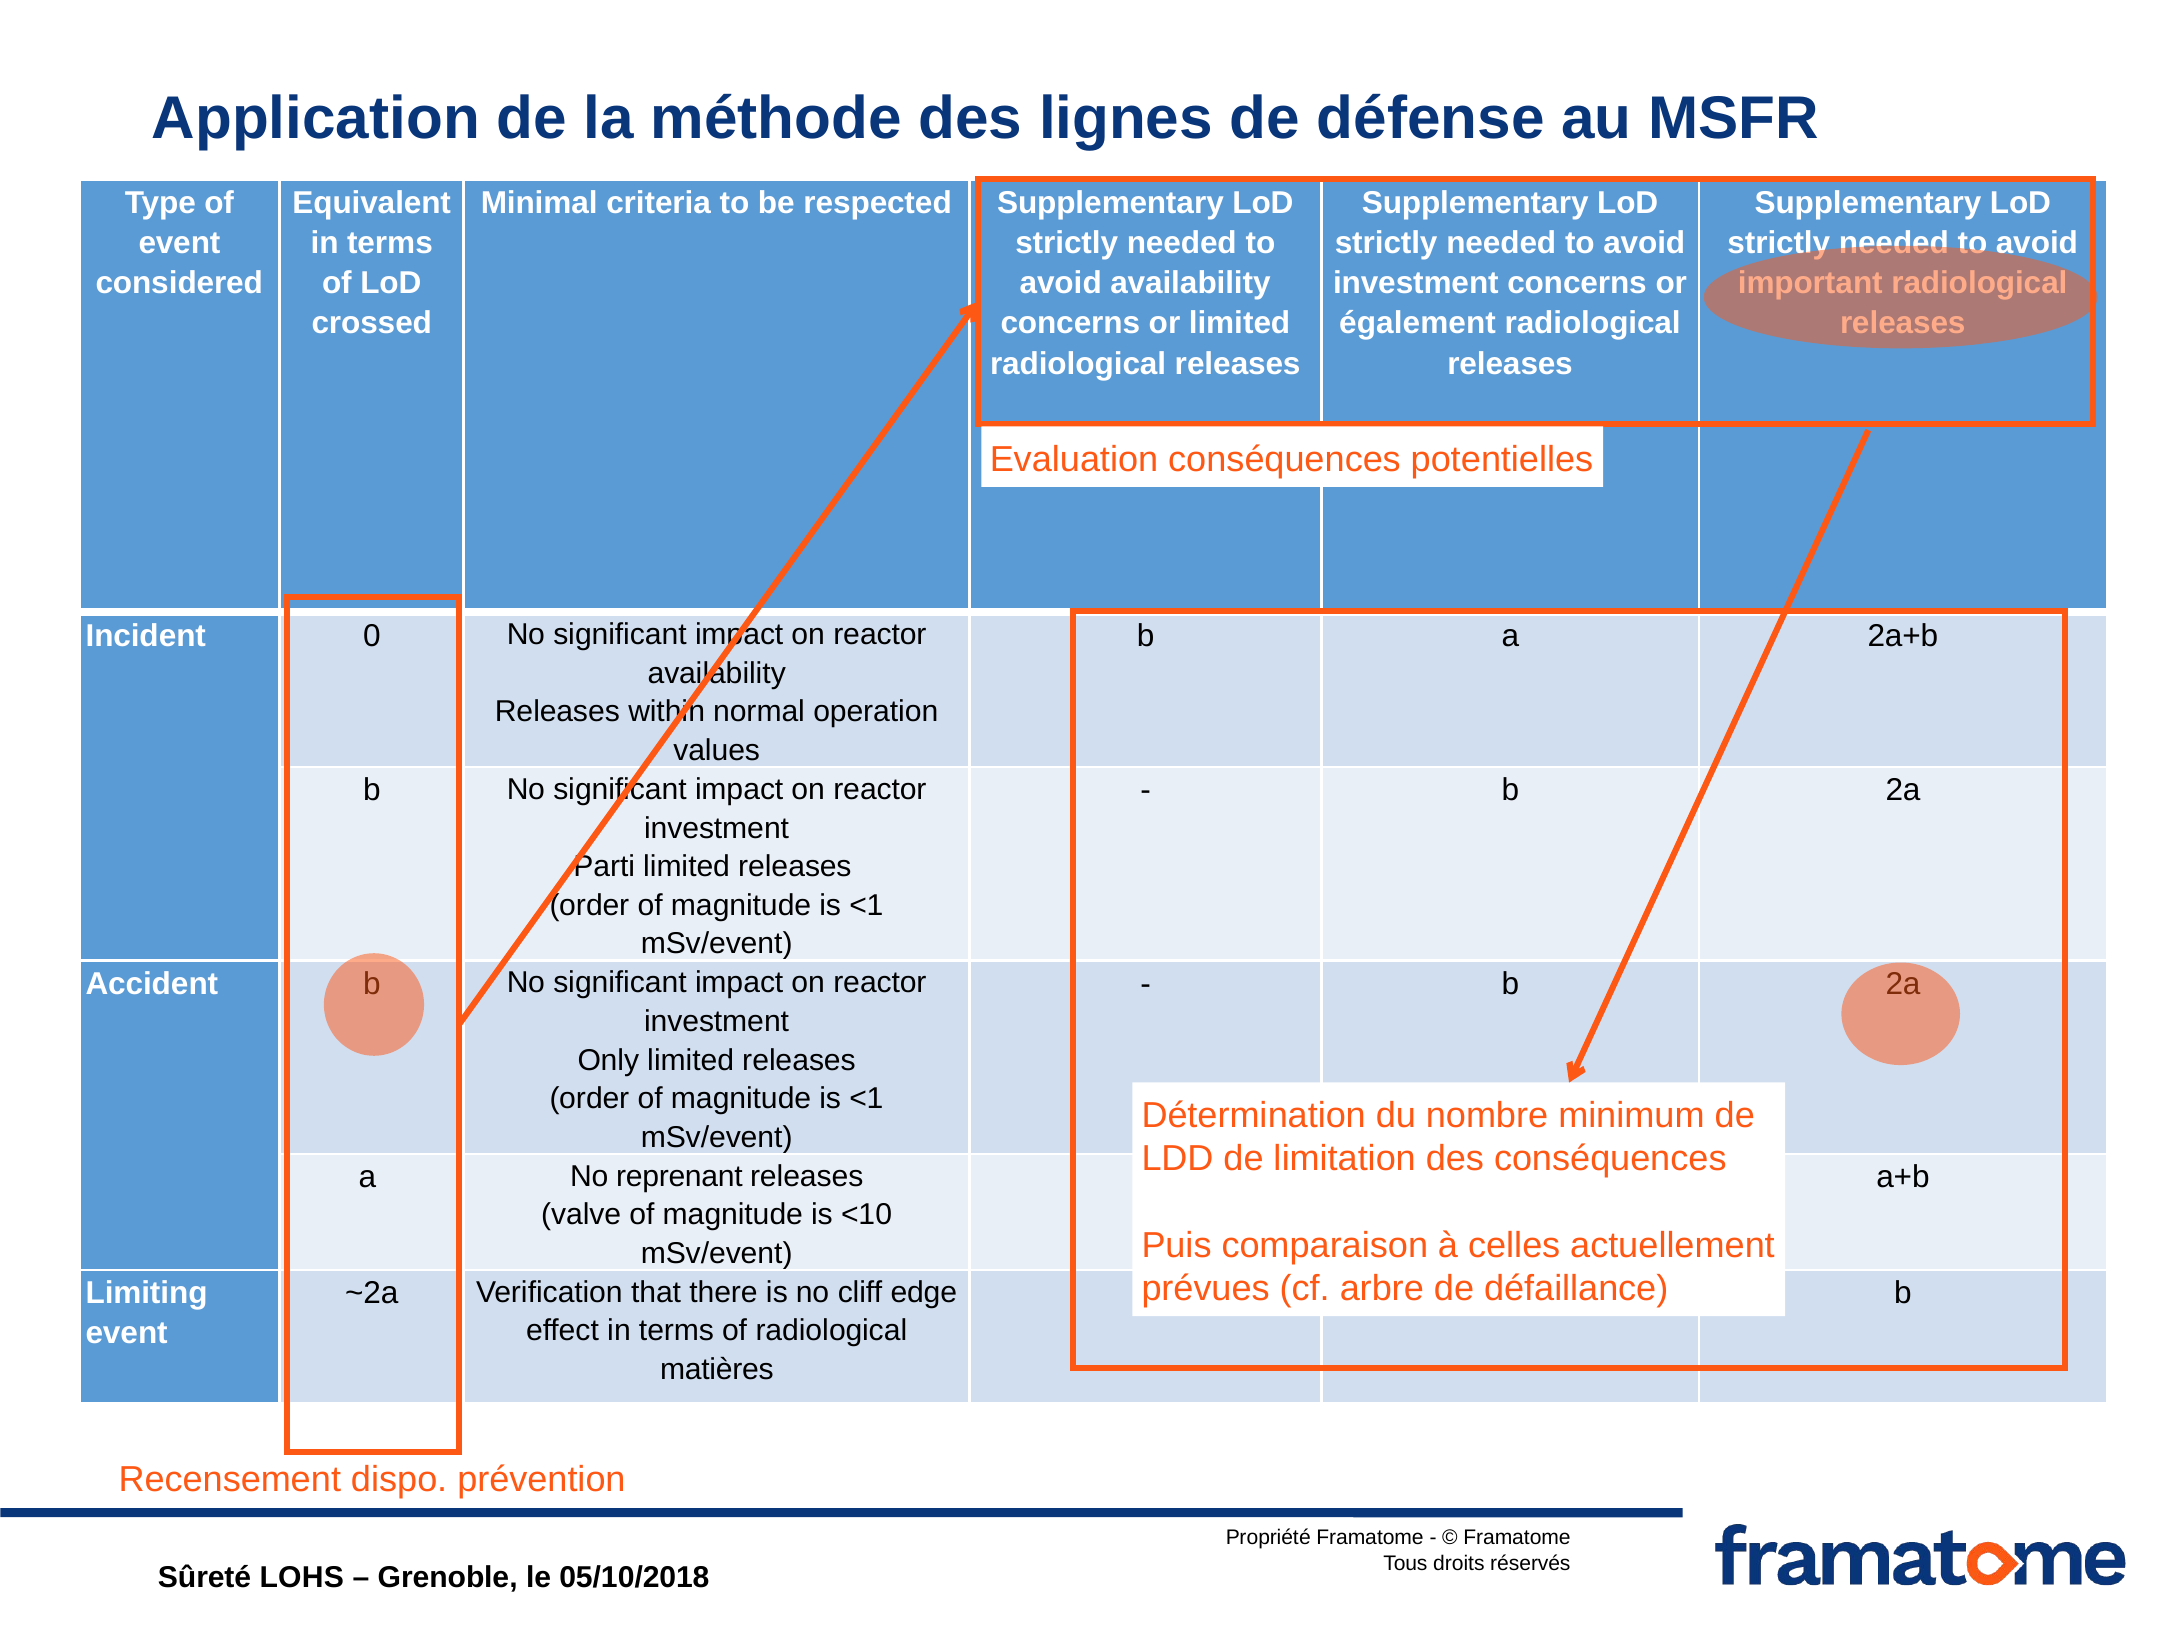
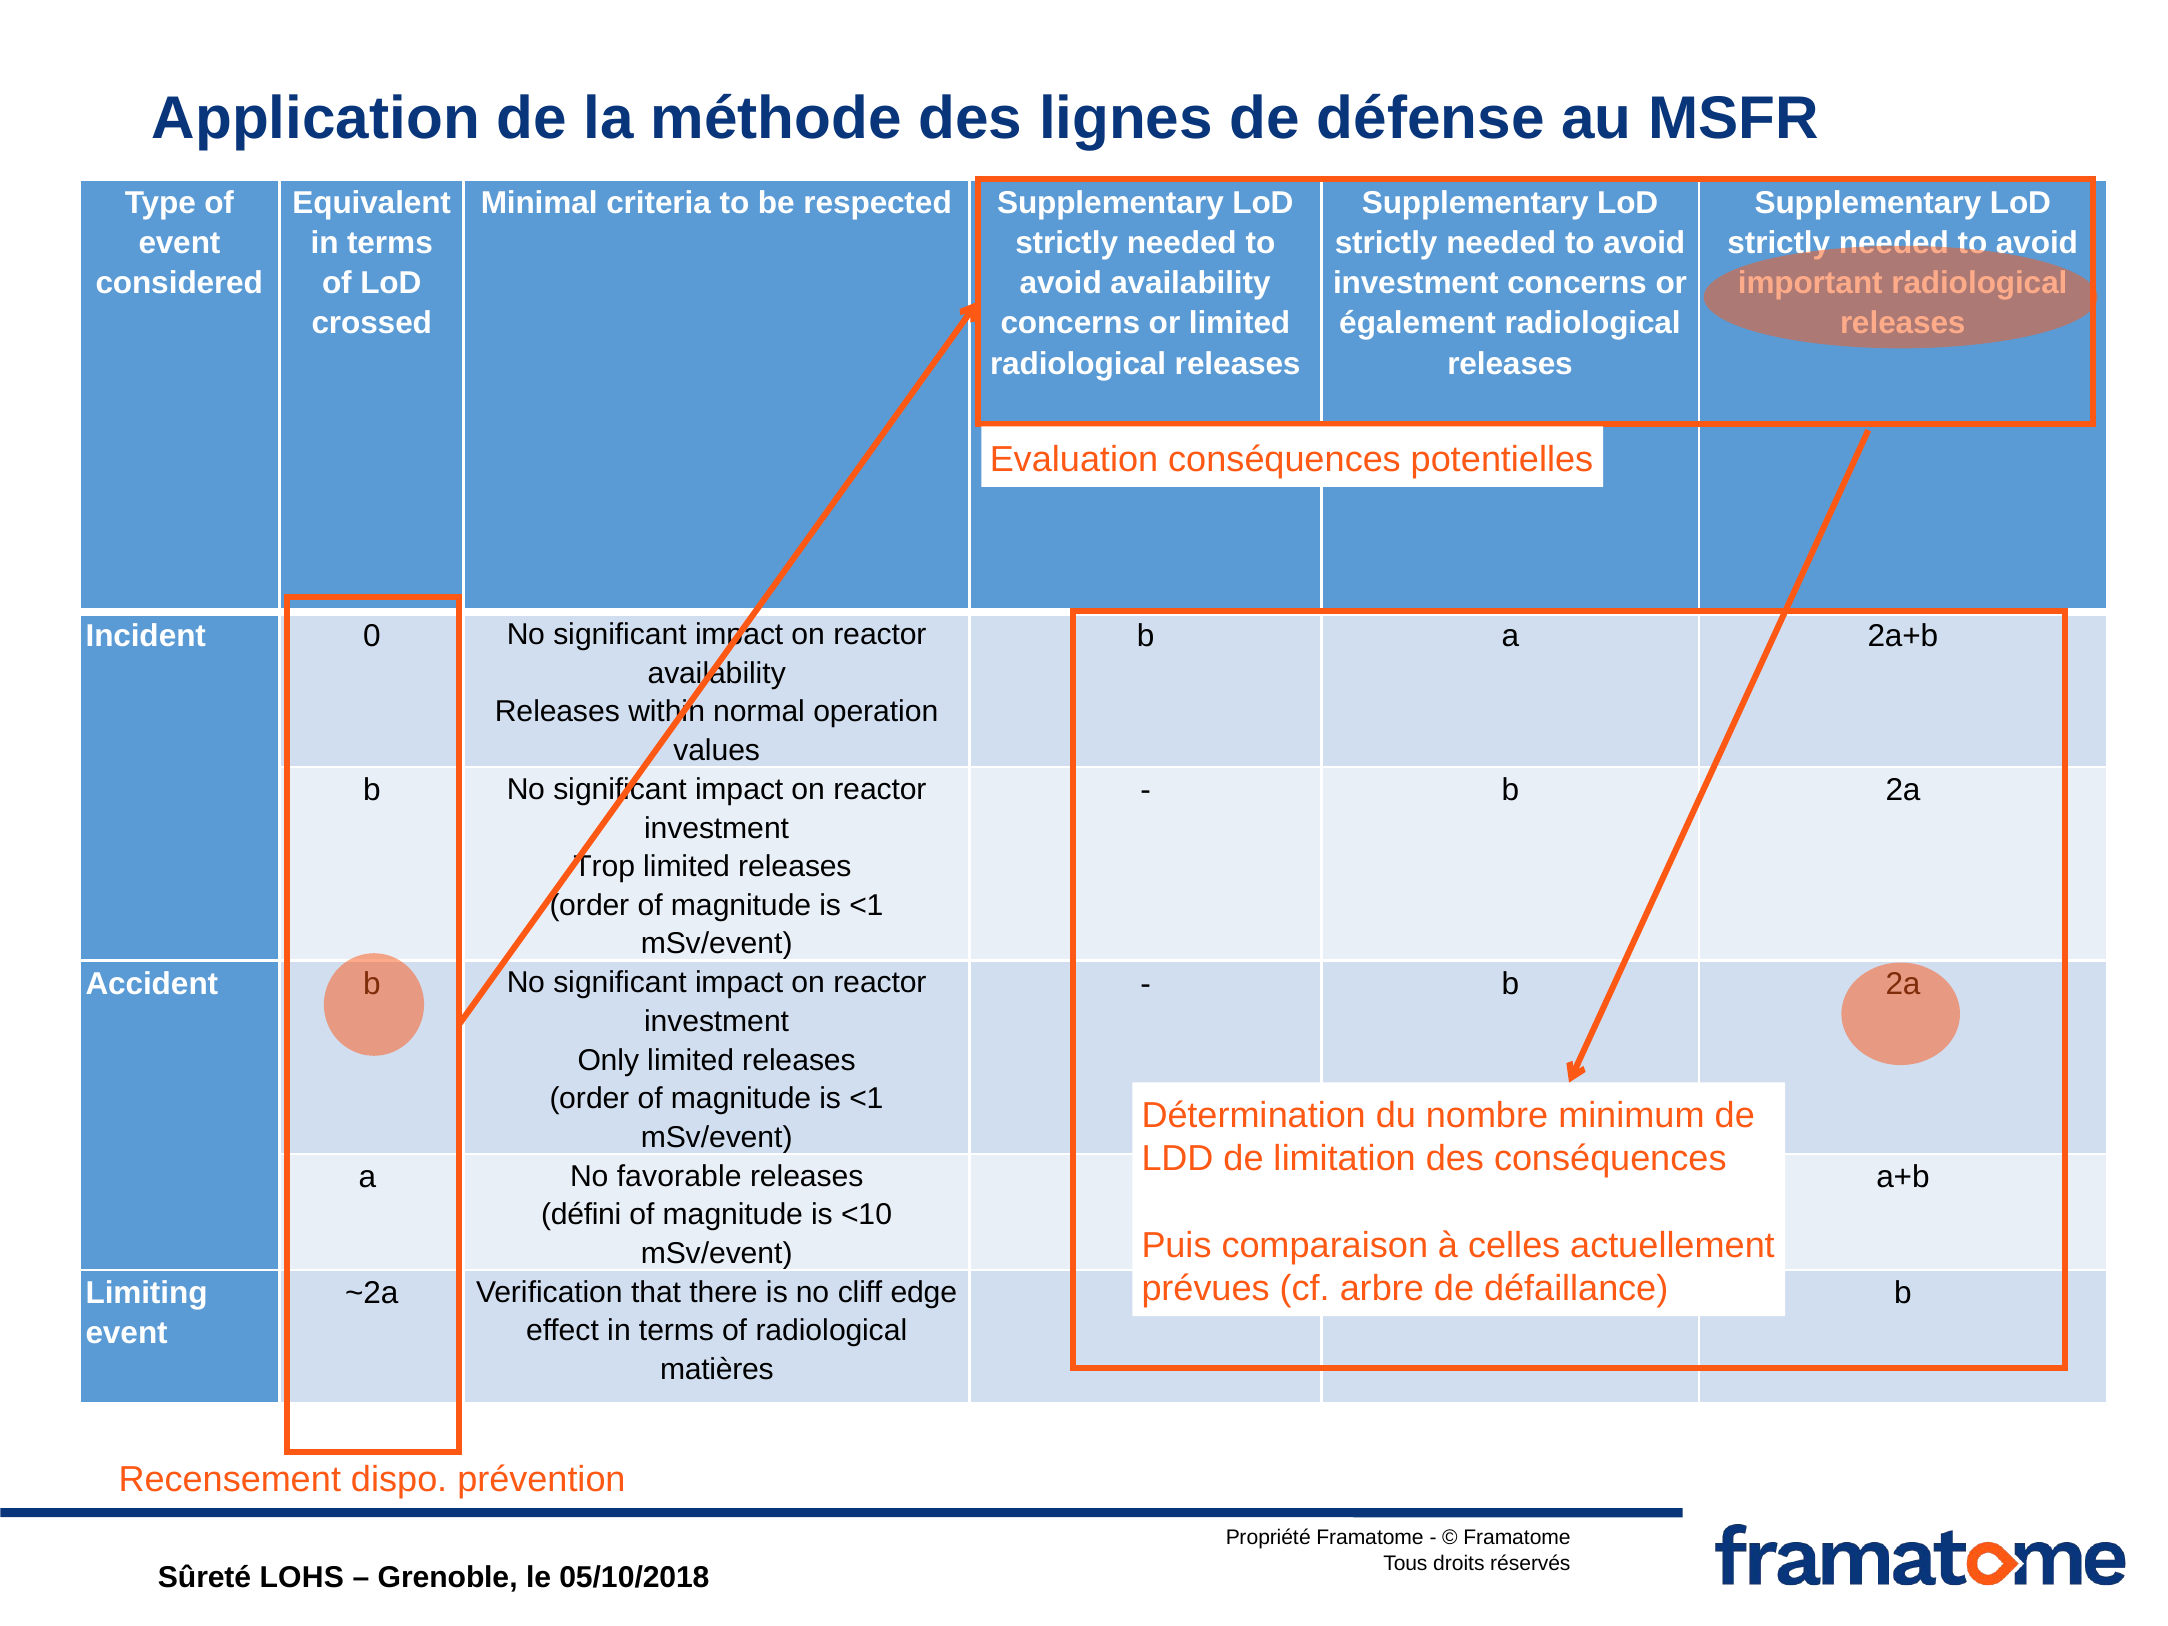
Parti: Parti -> Trop
reprenant: reprenant -> favorable
valve: valve -> défini
